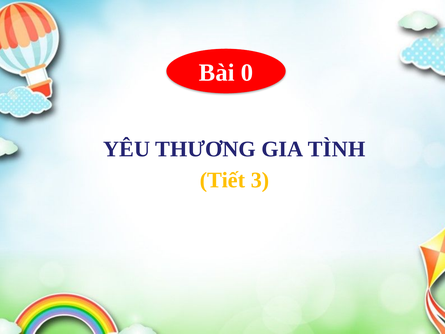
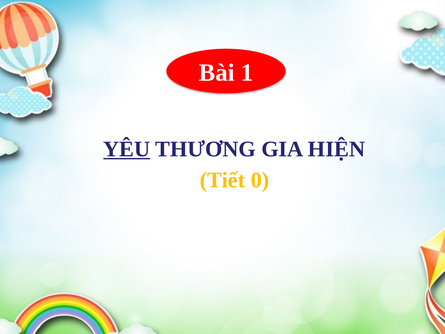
0: 0 -> 1
YÊU underline: none -> present
TÌNH: TÌNH -> HIỆN
3: 3 -> 0
